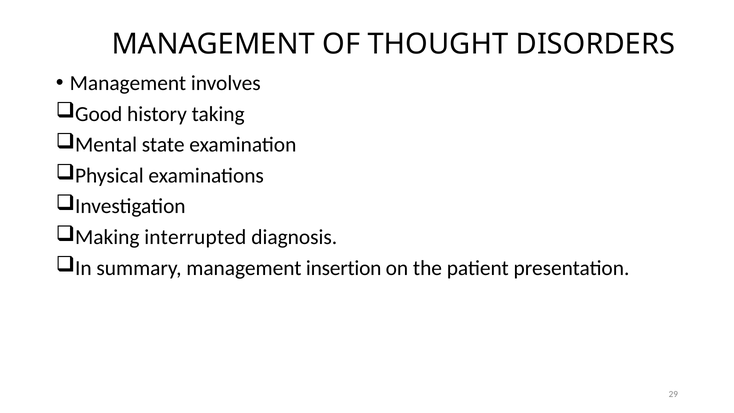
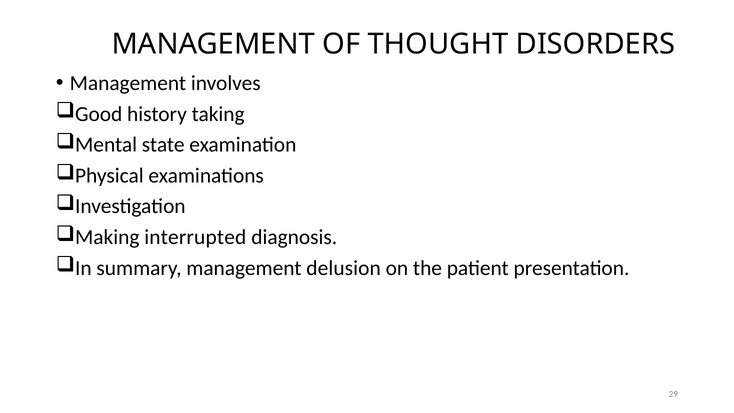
insertion: insertion -> delusion
